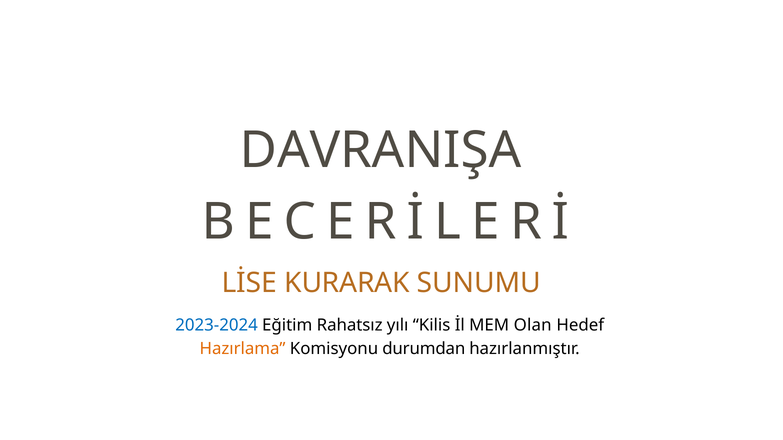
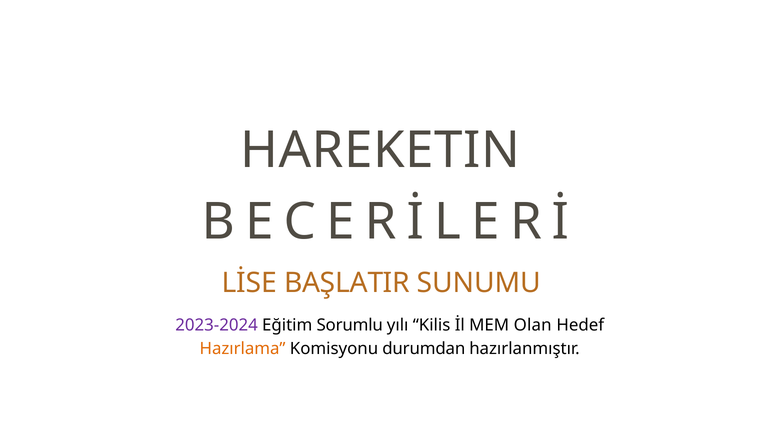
DAVRANIŞA: DAVRANIŞA -> HAREKETIN
KURARAK: KURARAK -> BAŞLATIR
2023-2024 colour: blue -> purple
Rahatsız: Rahatsız -> Sorumlu
